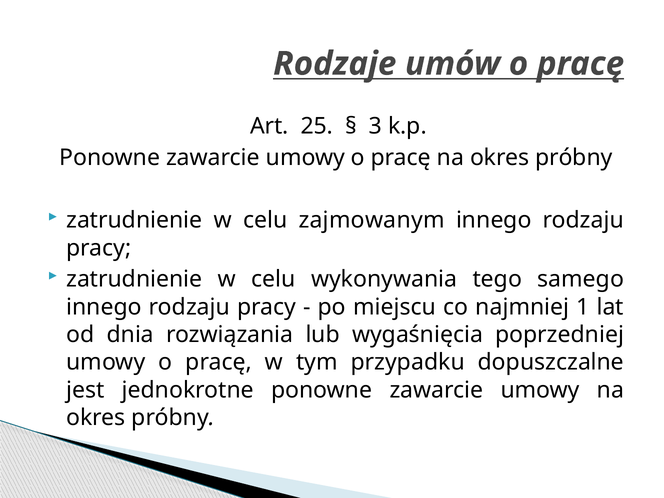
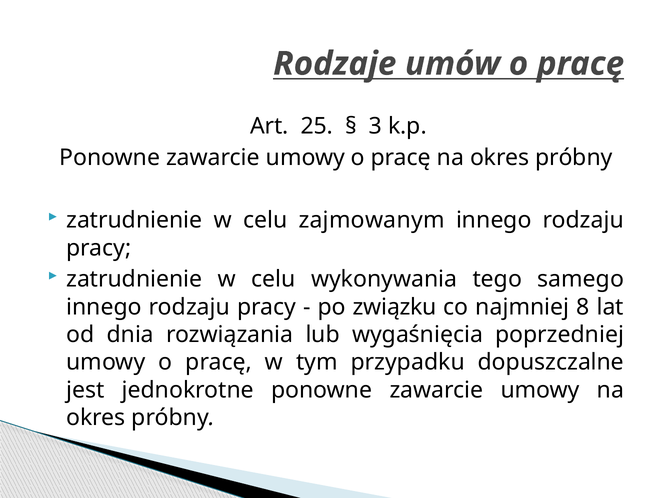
miejscu: miejscu -> związku
1: 1 -> 8
